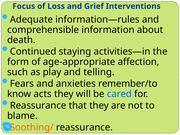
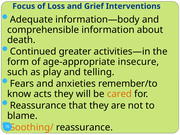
information—rules: information—rules -> information—body
staying: staying -> greater
affection: affection -> insecure
cared colour: blue -> orange
